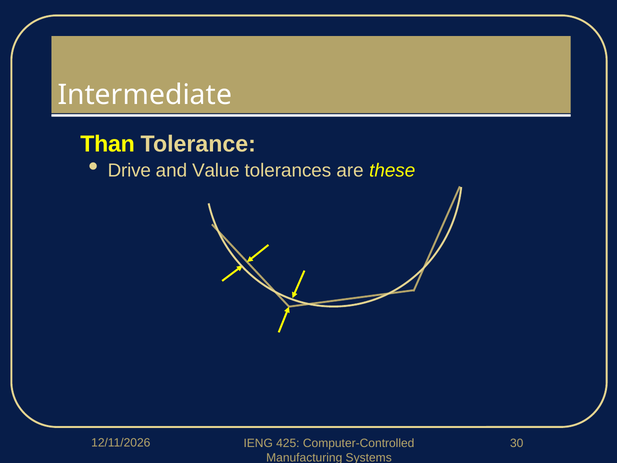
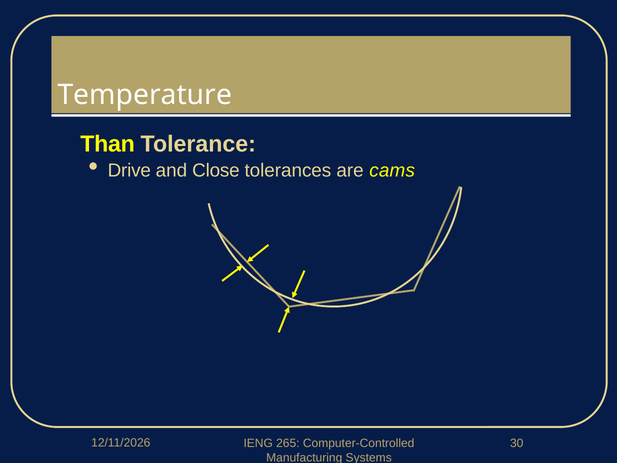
Intermediate: Intermediate -> Temperature
Value: Value -> Close
these: these -> cams
425: 425 -> 265
